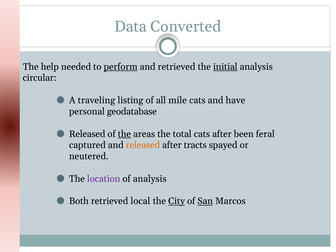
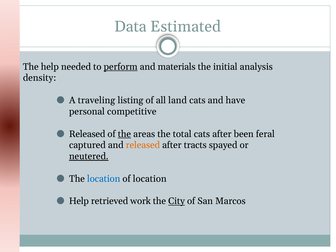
Converted: Converted -> Estimated
and retrieved: retrieved -> materials
initial underline: present -> none
circular: circular -> density
mile: mile -> land
geodatabase: geodatabase -> competitive
neutered underline: none -> present
location at (104, 179) colour: purple -> blue
of analysis: analysis -> location
Both at (79, 201): Both -> Help
local: local -> work
San underline: present -> none
